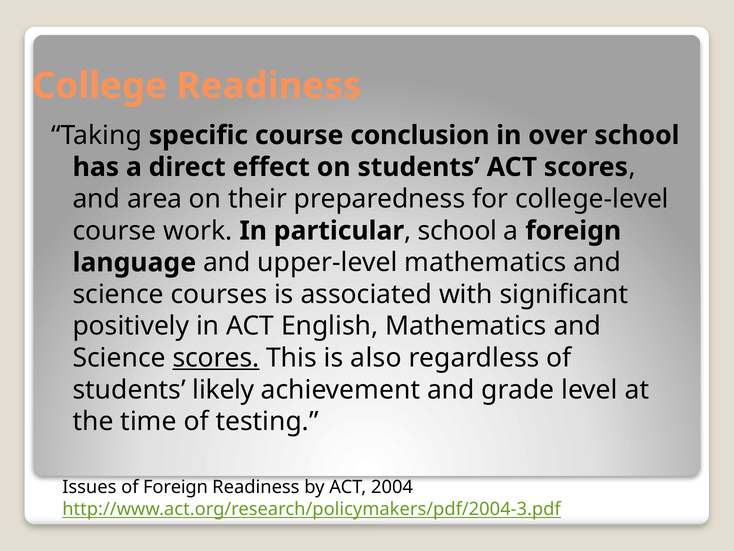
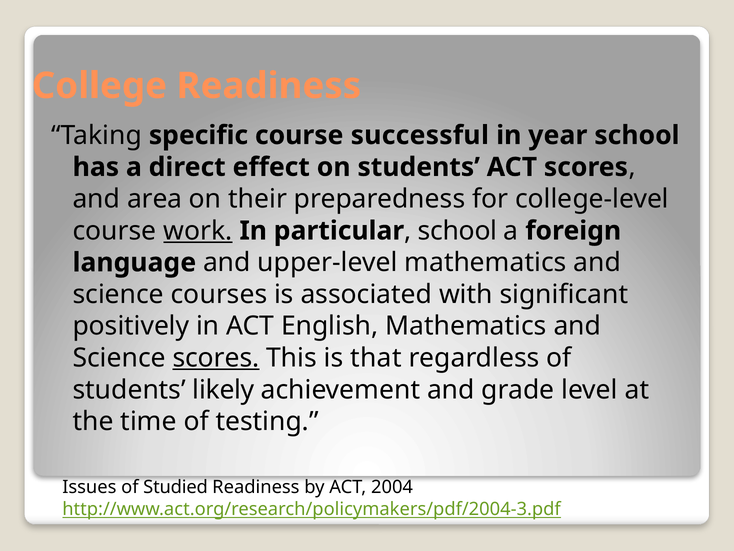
conclusion: conclusion -> successful
over: over -> year
work underline: none -> present
also: also -> that
of Foreign: Foreign -> Studied
